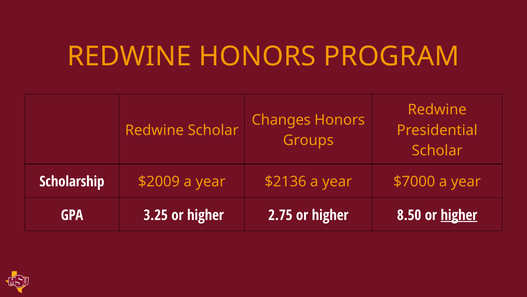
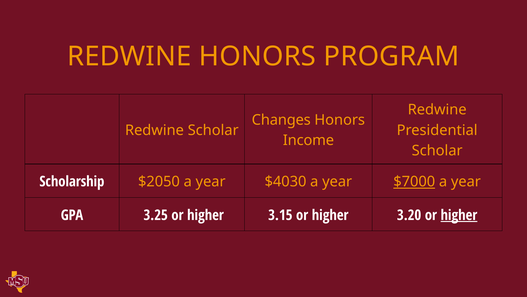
Groups: Groups -> Income
$2009: $2009 -> $2050
$2136: $2136 -> $4030
$7000 underline: none -> present
2.75: 2.75 -> 3.15
8.50: 8.50 -> 3.20
